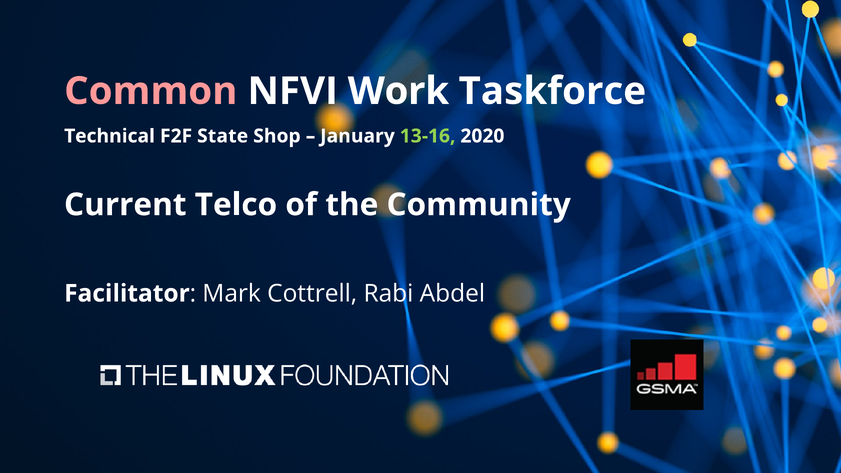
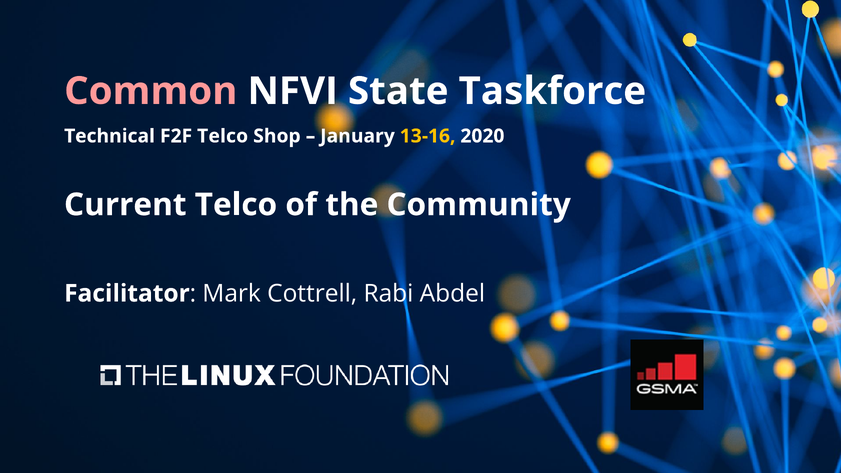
Work: Work -> State
F2F State: State -> Telco
13-16 colour: light green -> yellow
